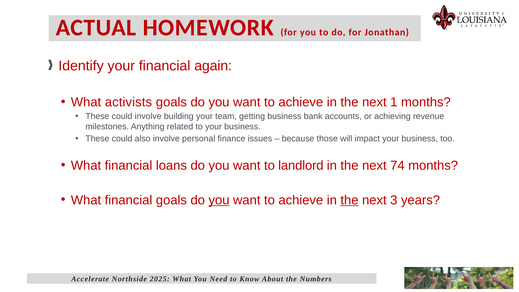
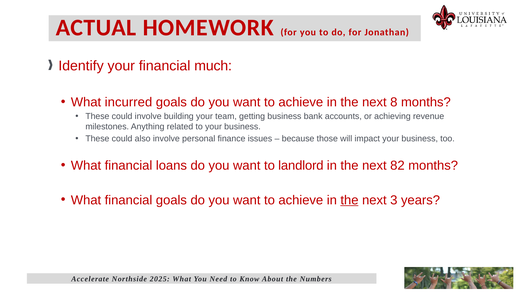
again: again -> much
activists: activists -> incurred
1: 1 -> 8
74: 74 -> 82
you at (219, 200) underline: present -> none
